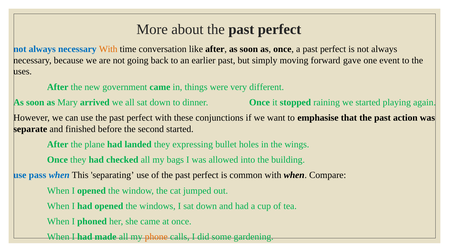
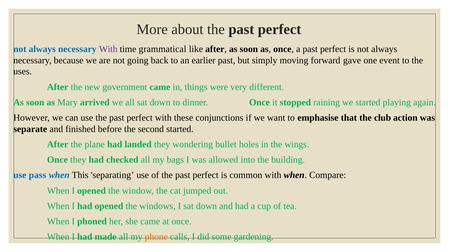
With at (108, 49) colour: orange -> purple
conversation: conversation -> grammatical
that the past: past -> club
expressing: expressing -> wondering
